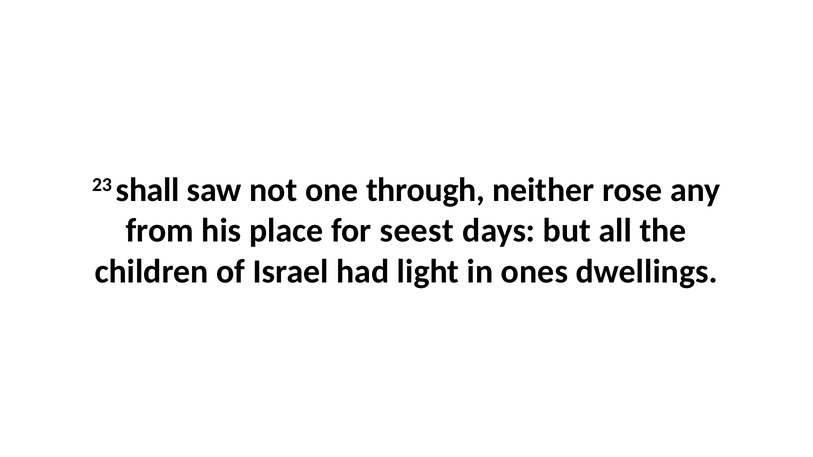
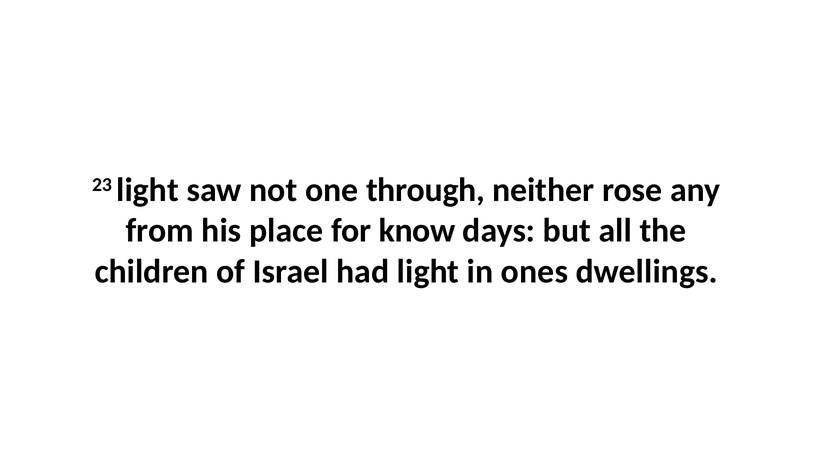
23 shall: shall -> light
seest: seest -> know
